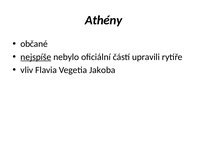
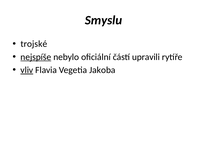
Athény: Athény -> Smyslu
občané: občané -> trojské
vliv underline: none -> present
